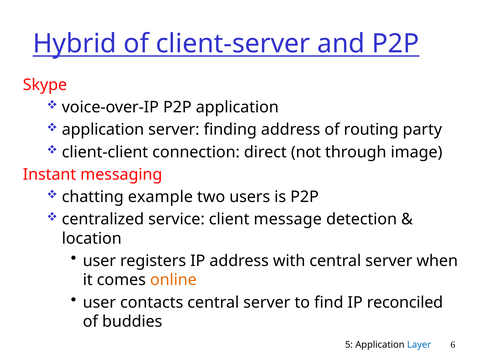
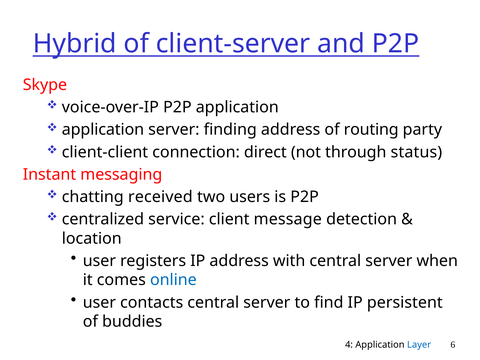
image: image -> status
example: example -> received
online colour: orange -> blue
reconciled: reconciled -> persistent
5: 5 -> 4
